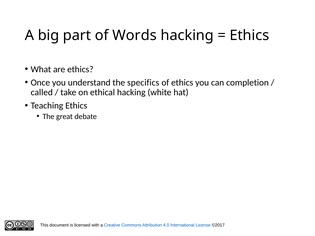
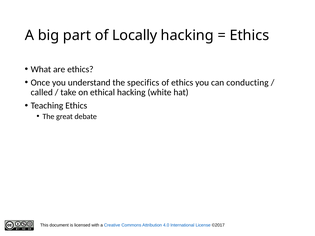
Words: Words -> Locally
completion: completion -> conducting
